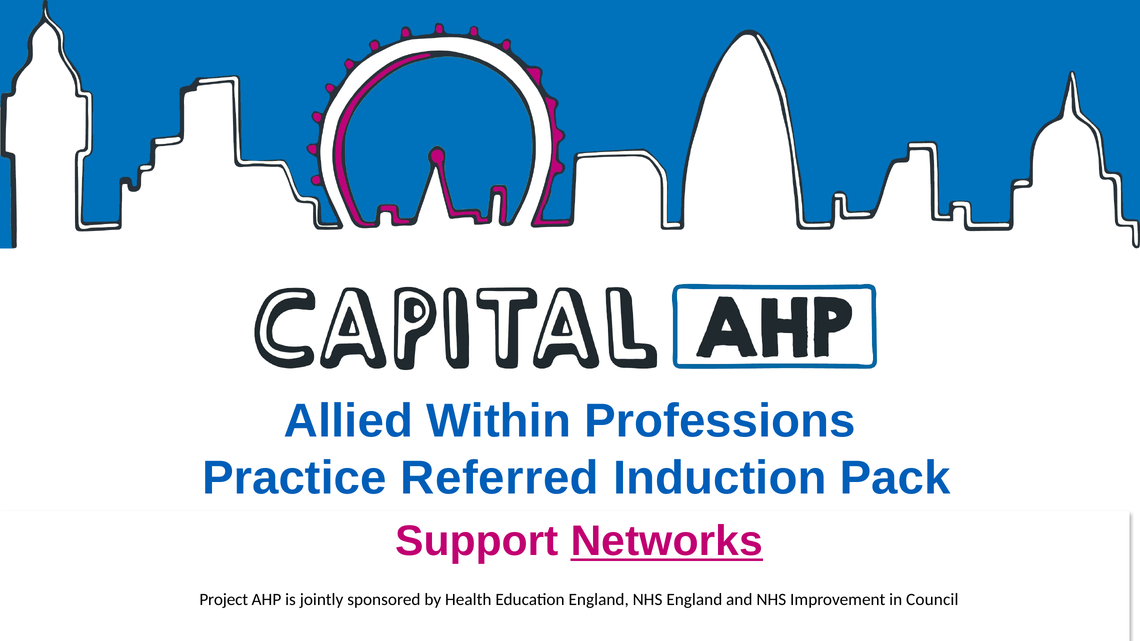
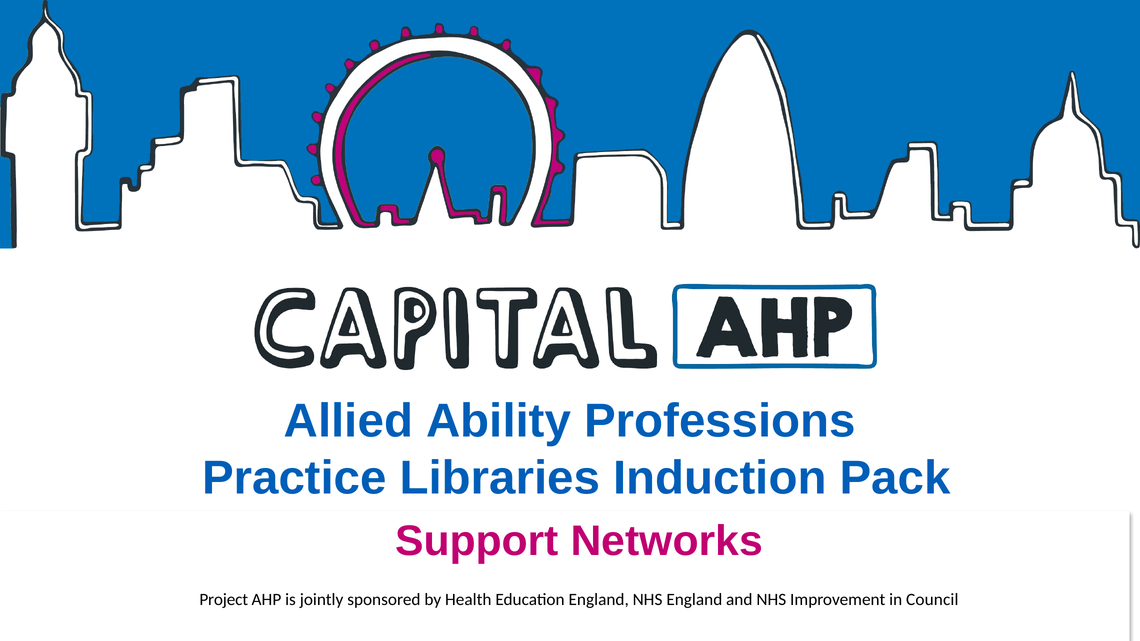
Within: Within -> Ability
Referred: Referred -> Libraries
Networks underline: present -> none
